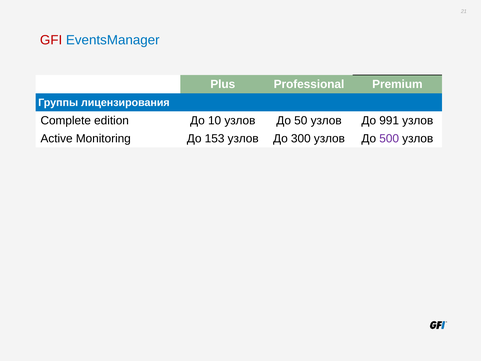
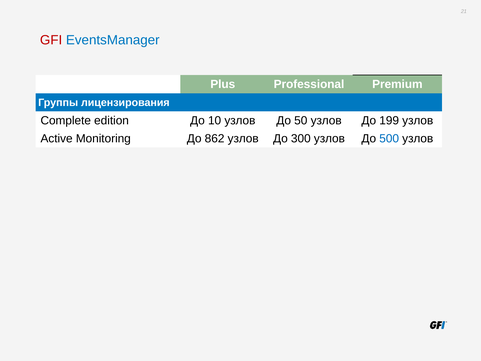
991: 991 -> 199
153: 153 -> 862
500 colour: purple -> blue
